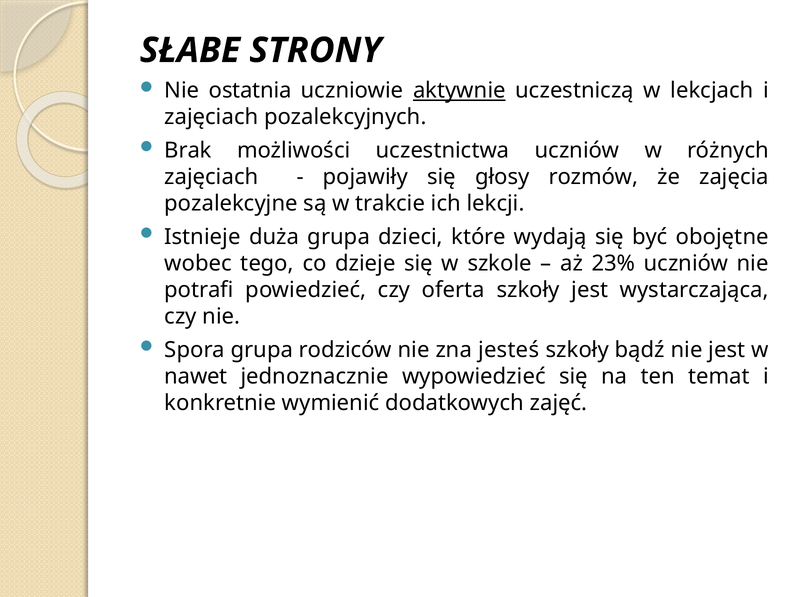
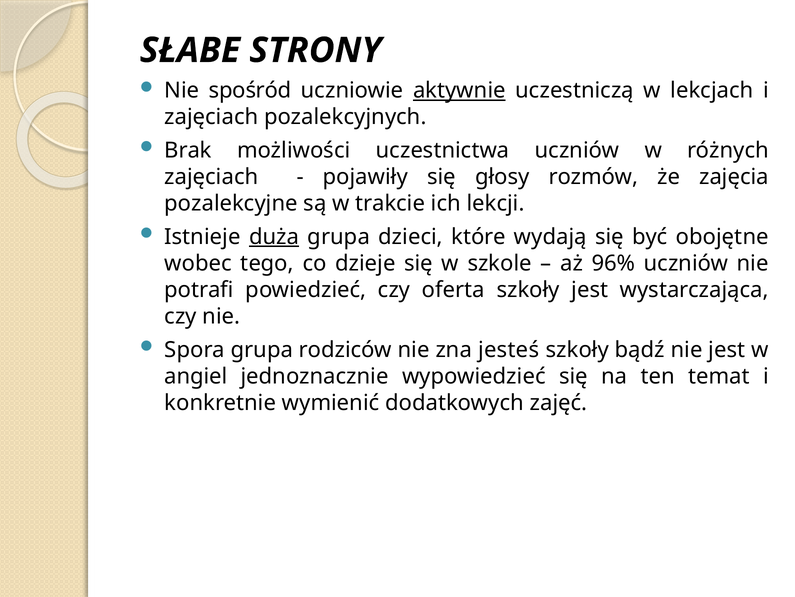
ostatnia: ostatnia -> spośród
duża underline: none -> present
23%: 23% -> 96%
nawet: nawet -> angiel
